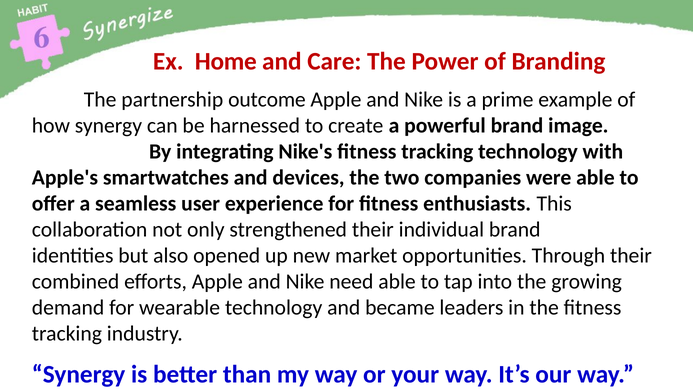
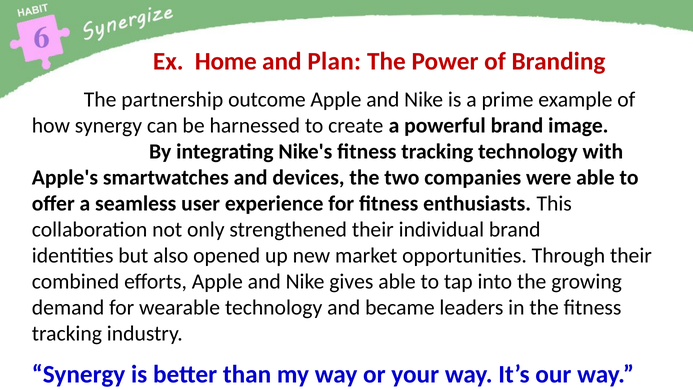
Care: Care -> Plan
need: need -> gives
